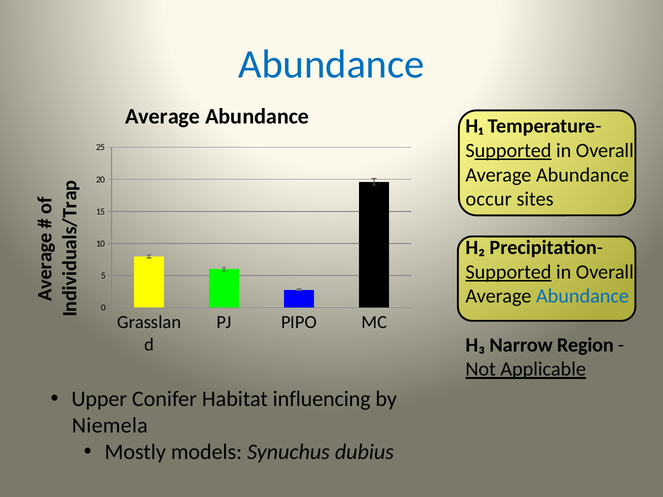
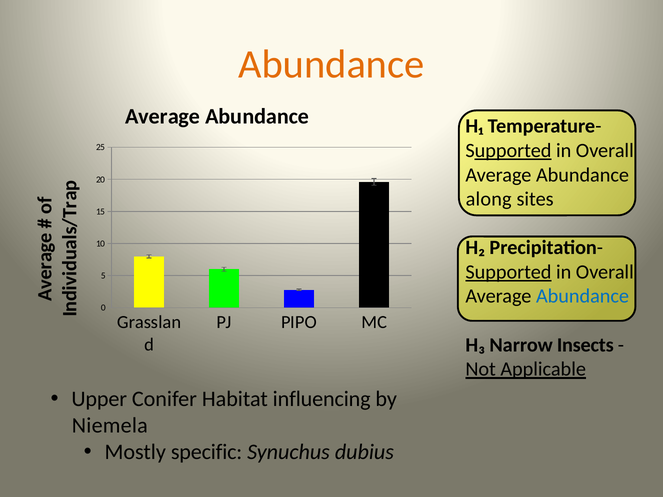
Abundance at (331, 64) colour: blue -> orange
occur: occur -> along
Region: Region -> Insects
models: models -> specific
